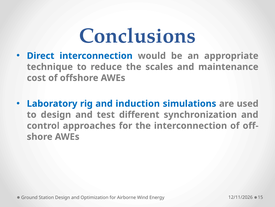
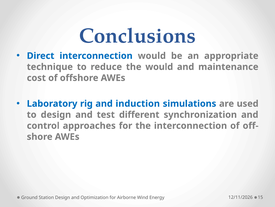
the scales: scales -> would
